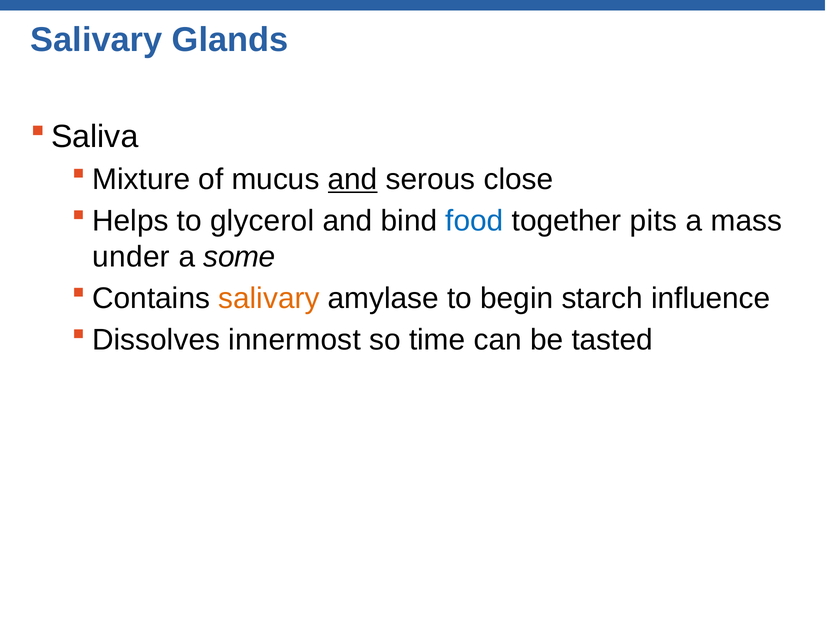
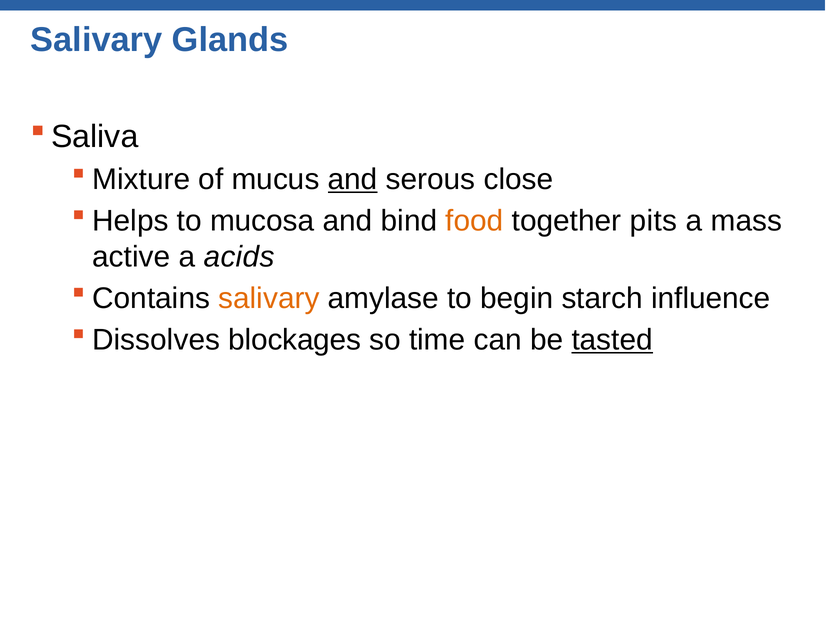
glycerol: glycerol -> mucosa
food colour: blue -> orange
under: under -> active
some: some -> acids
innermost: innermost -> blockages
tasted underline: none -> present
